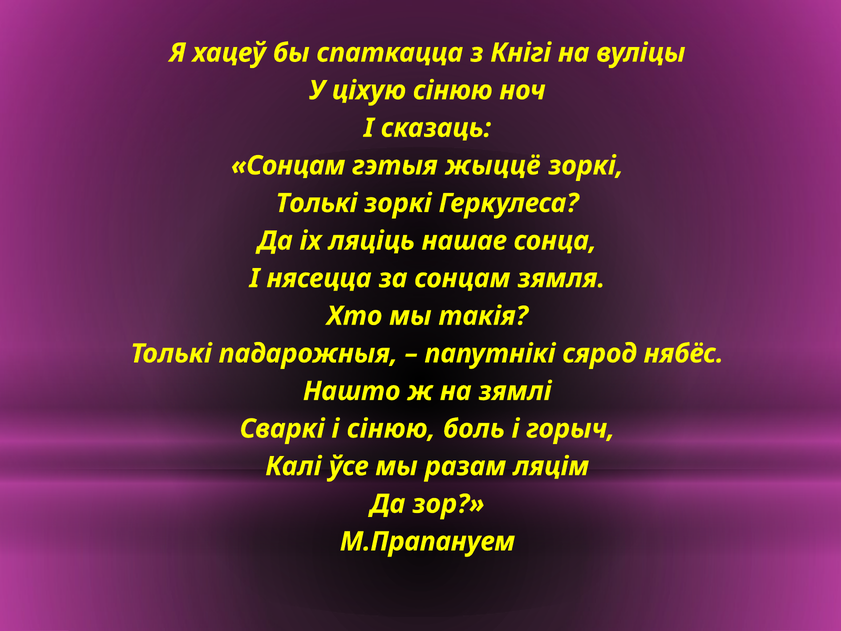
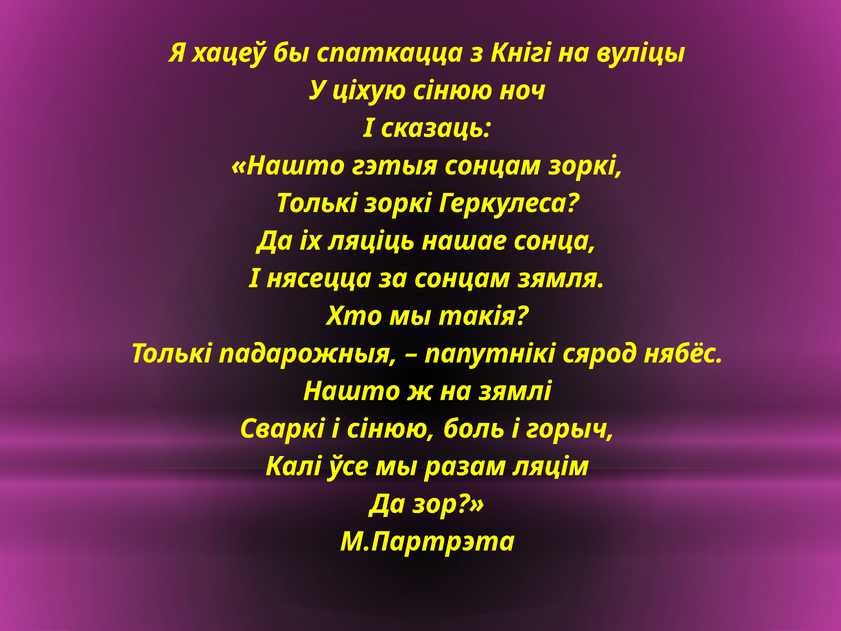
Сонцам at (288, 166): Сонцам -> Нашто
гэтыя жыццё: жыццё -> сонцам
М.Прапануем: М.Прапануем -> М.Партрэта
